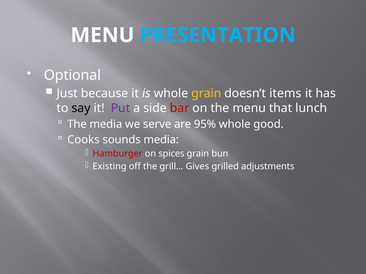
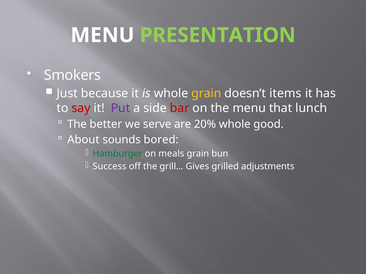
PRESENTATION colour: light blue -> light green
Optional: Optional -> Smokers
say colour: black -> red
The media: media -> better
95%: 95% -> 20%
Cooks: Cooks -> About
sounds media: media -> bored
Hamburger colour: red -> green
spices: spices -> meals
Existing: Existing -> Success
